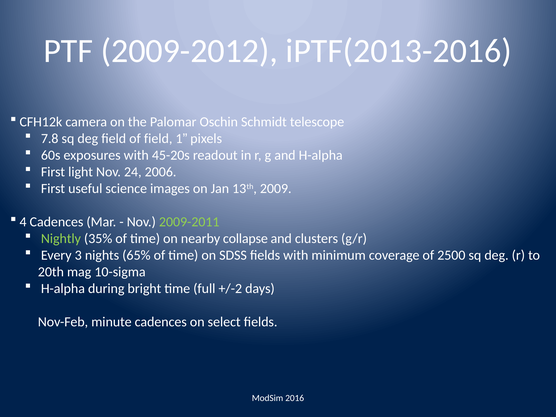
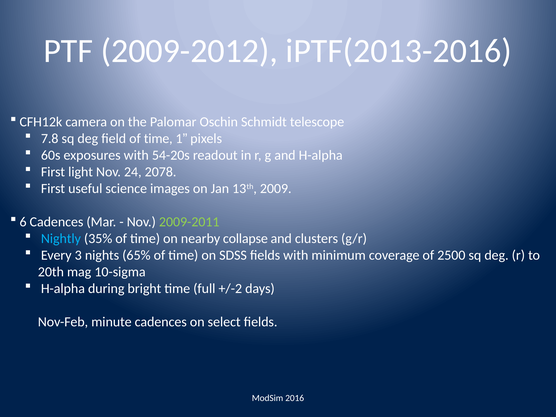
field of field: field -> time
45-20s: 45-20s -> 54-20s
2006: 2006 -> 2078
4: 4 -> 6
Nightly colour: light green -> light blue
